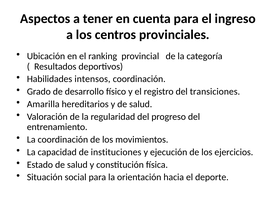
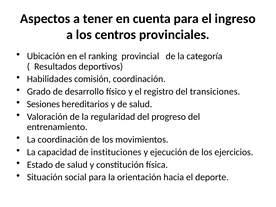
intensos: intensos -> comisión
Amarilla: Amarilla -> Sesiones
